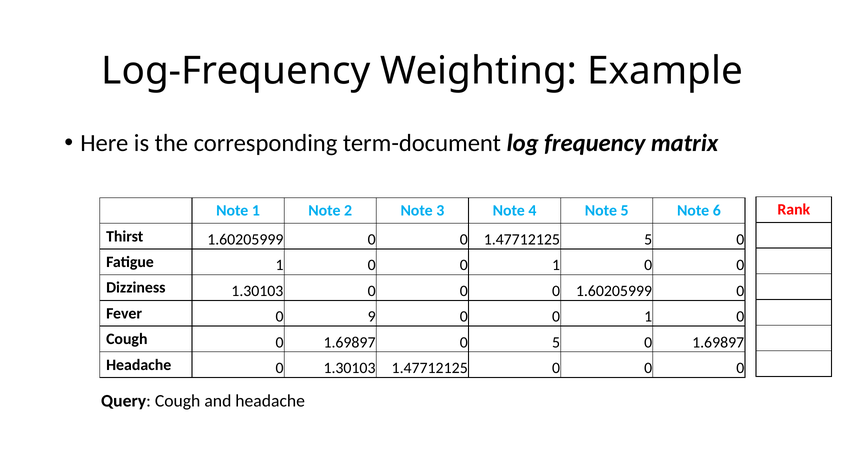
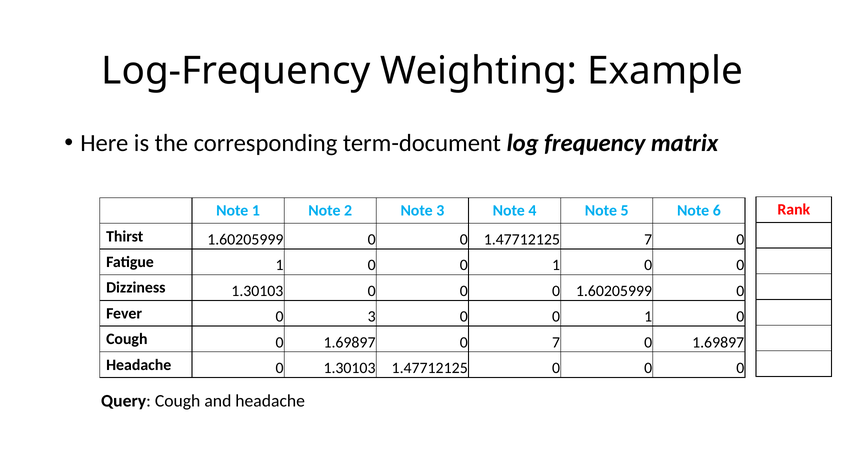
1.47712125 5: 5 -> 7
0 9: 9 -> 3
0 5: 5 -> 7
